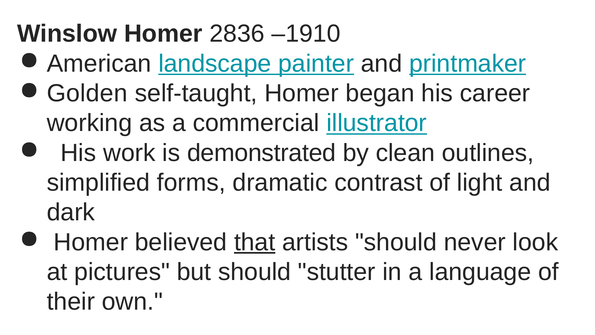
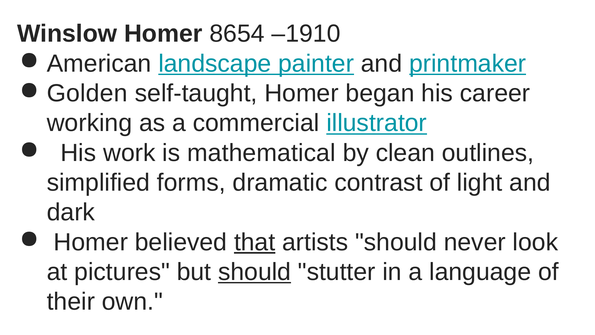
2836: 2836 -> 8654
demonstrated: demonstrated -> mathematical
should at (255, 272) underline: none -> present
